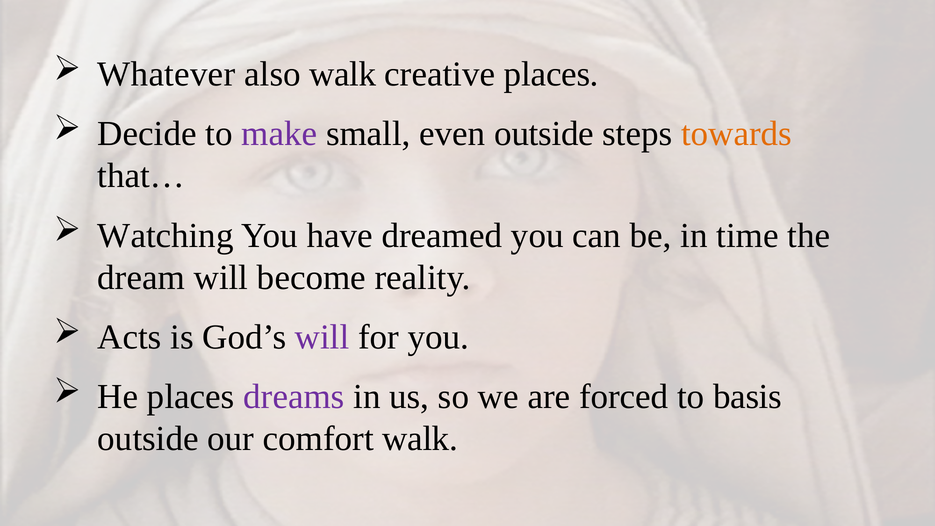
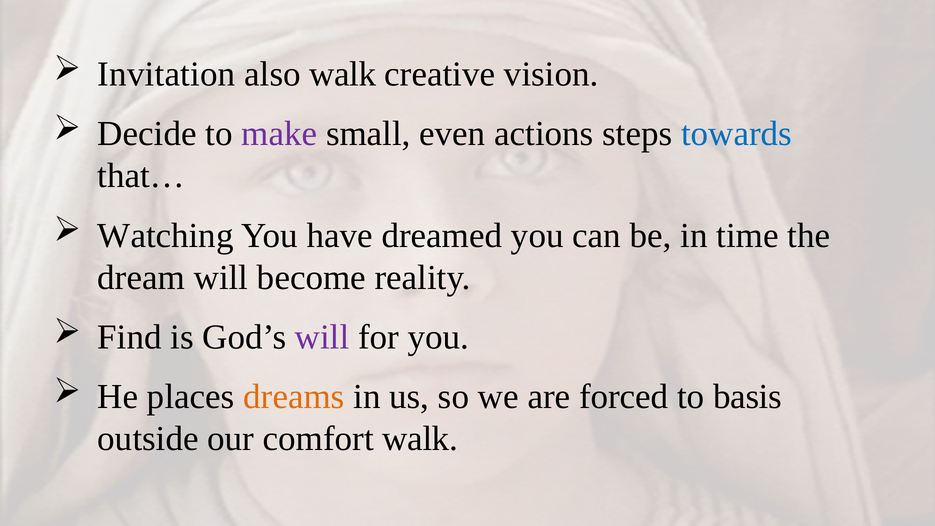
Whatever: Whatever -> Invitation
creative places: places -> vision
even outside: outside -> actions
towards colour: orange -> blue
Acts: Acts -> Find
dreams colour: purple -> orange
